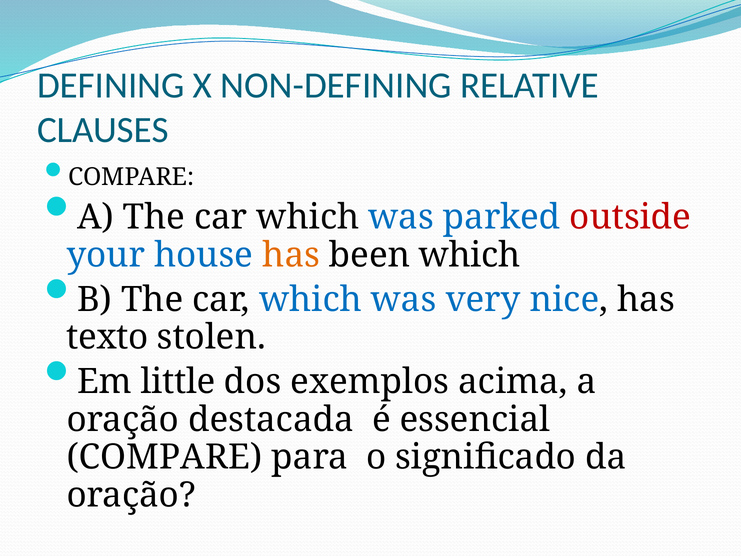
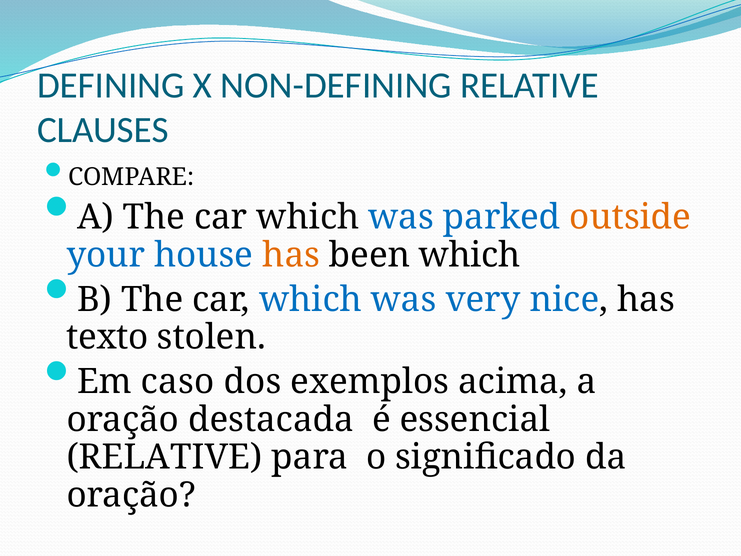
outside colour: red -> orange
little: little -> caso
COMPARE at (164, 457): COMPARE -> RELATIVE
